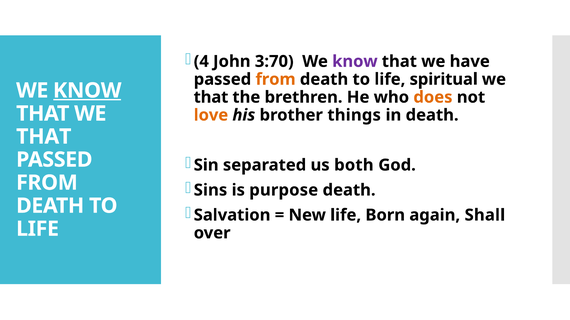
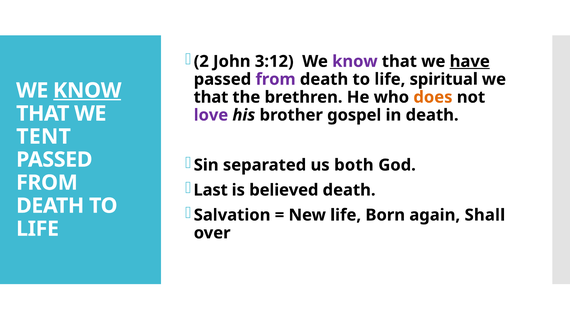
4: 4 -> 2
3:70: 3:70 -> 3:12
have underline: none -> present
from at (276, 79) colour: orange -> purple
love colour: orange -> purple
things: things -> gospel
THAT at (44, 137): THAT -> TENT
Sins: Sins -> Last
purpose: purpose -> believed
